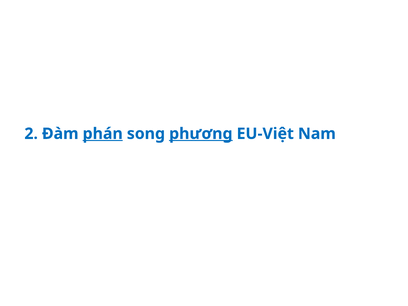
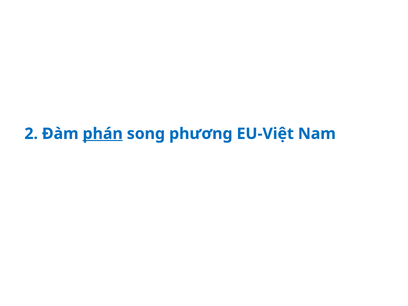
phương underline: present -> none
